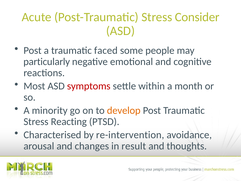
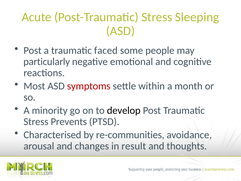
Consider: Consider -> Sleeping
develop colour: orange -> black
Reacting: Reacting -> Prevents
re-intervention: re-intervention -> re-communities
